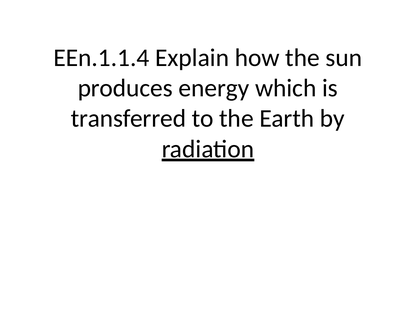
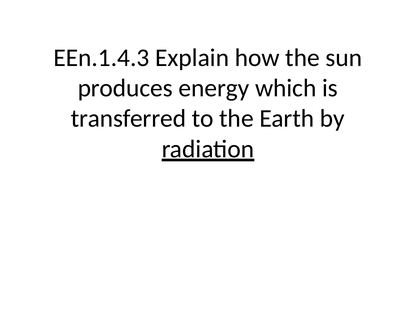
EEn.1.1.4: EEn.1.1.4 -> EEn.1.4.3
